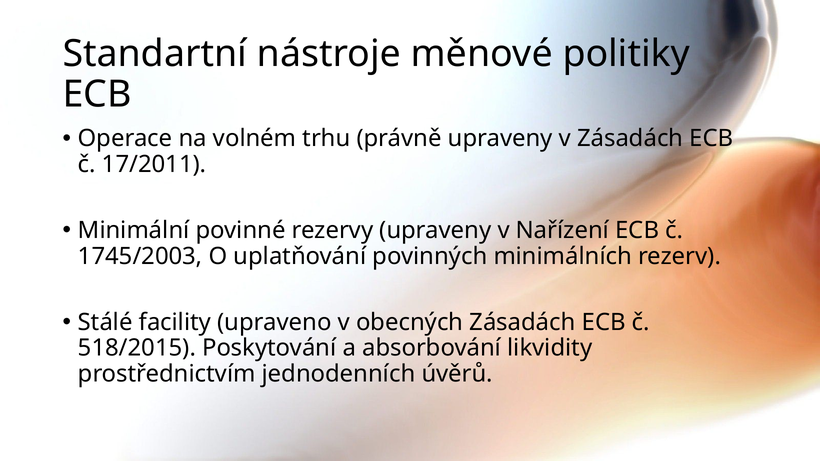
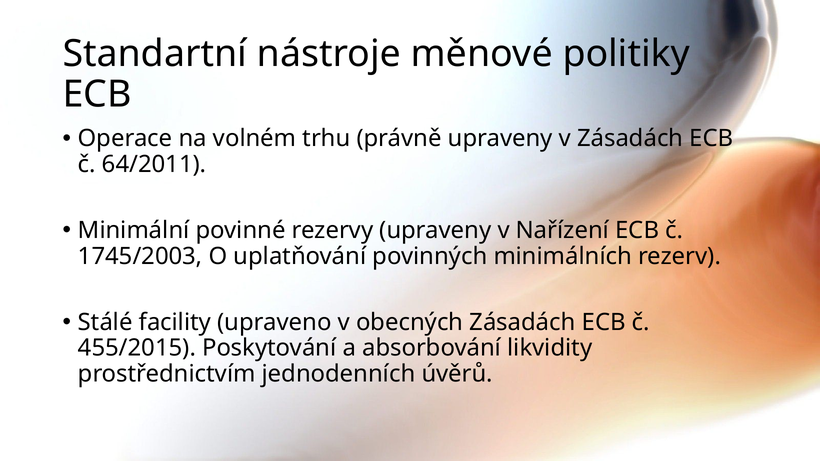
17/2011: 17/2011 -> 64/2011
518/2015: 518/2015 -> 455/2015
